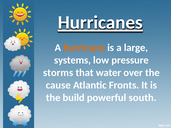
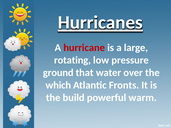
hurricane colour: orange -> red
systems: systems -> rotating
storms: storms -> ground
cause: cause -> which
south: south -> warm
